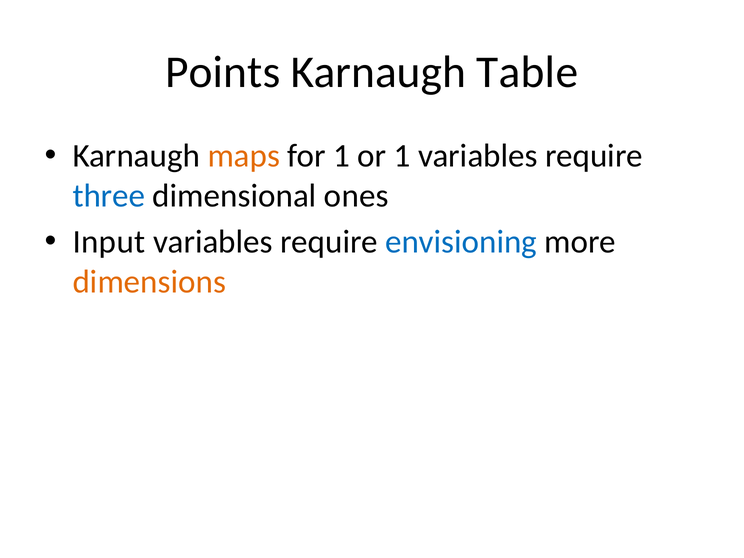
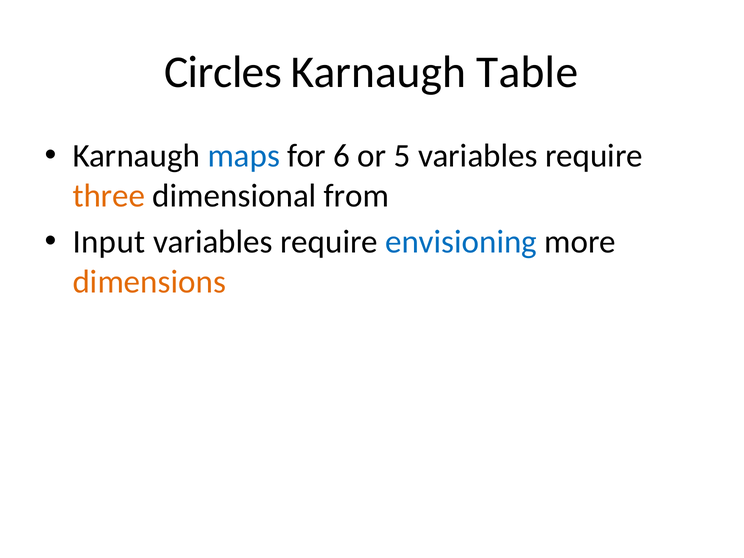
Points: Points -> Circles
maps colour: orange -> blue
for 1: 1 -> 6
or 1: 1 -> 5
three colour: blue -> orange
ones: ones -> from
